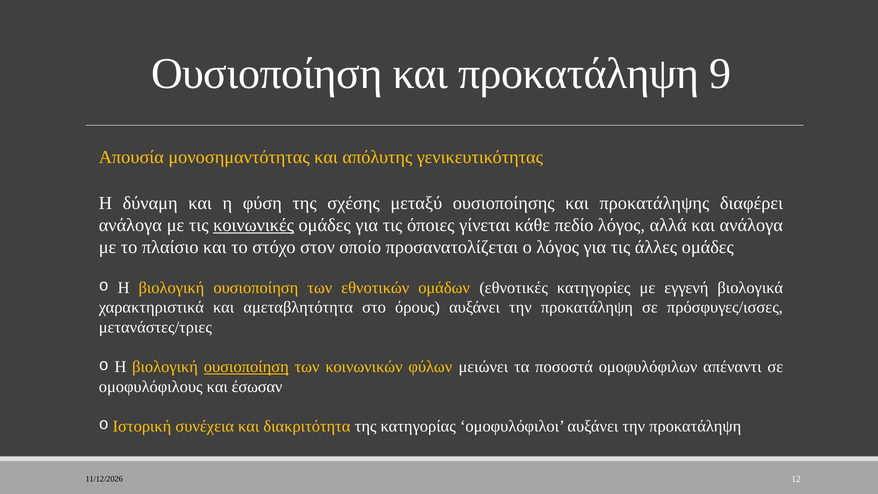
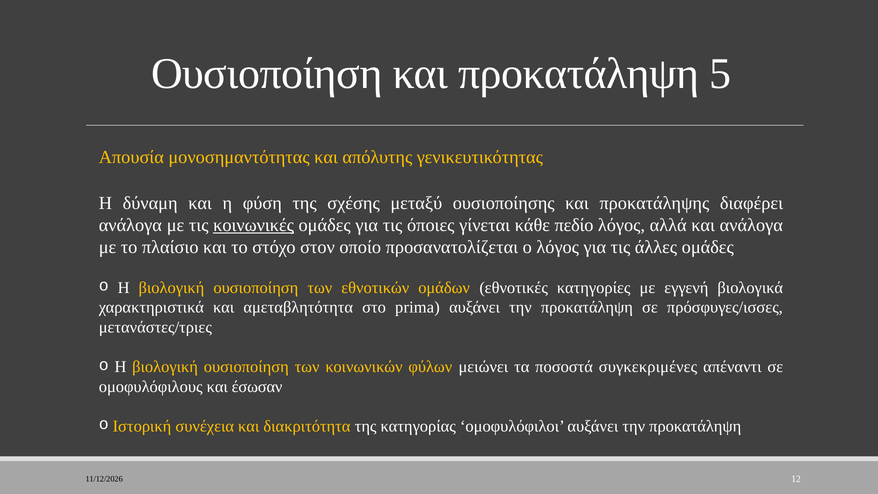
9: 9 -> 5
όρους: όρους -> prima
ουσιοποίηση at (246, 367) underline: present -> none
ομοφυλόφιλων: ομοφυλόφιλων -> συγκεκριμένες
